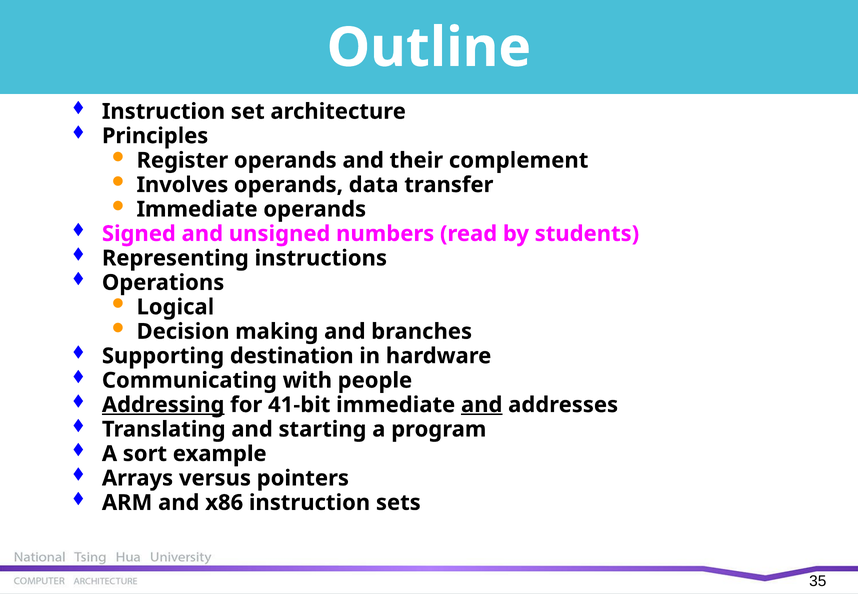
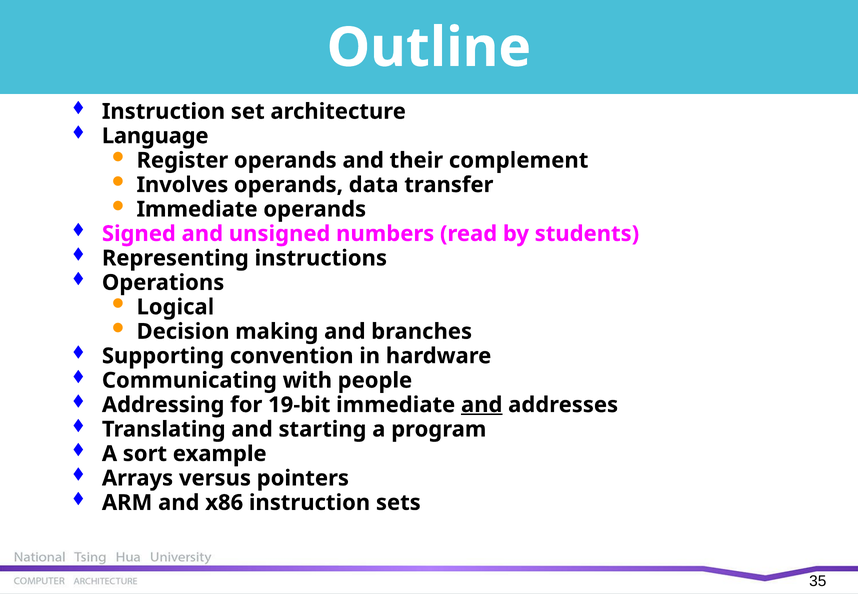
Principles: Principles -> Language
destination: destination -> convention
Addressing underline: present -> none
41-bit: 41-bit -> 19-bit
